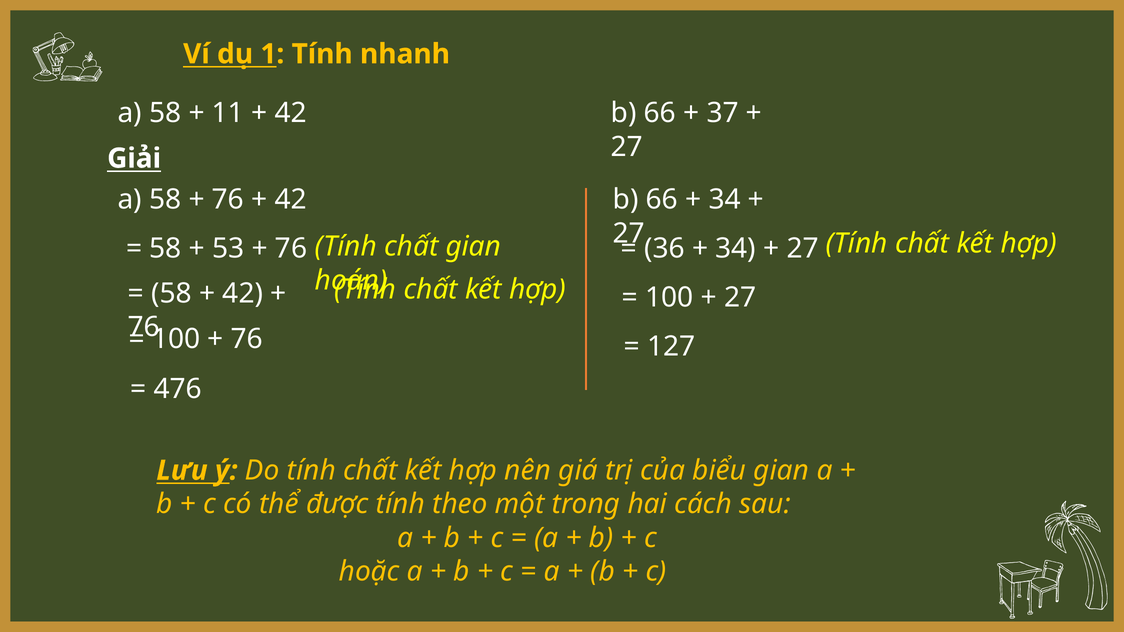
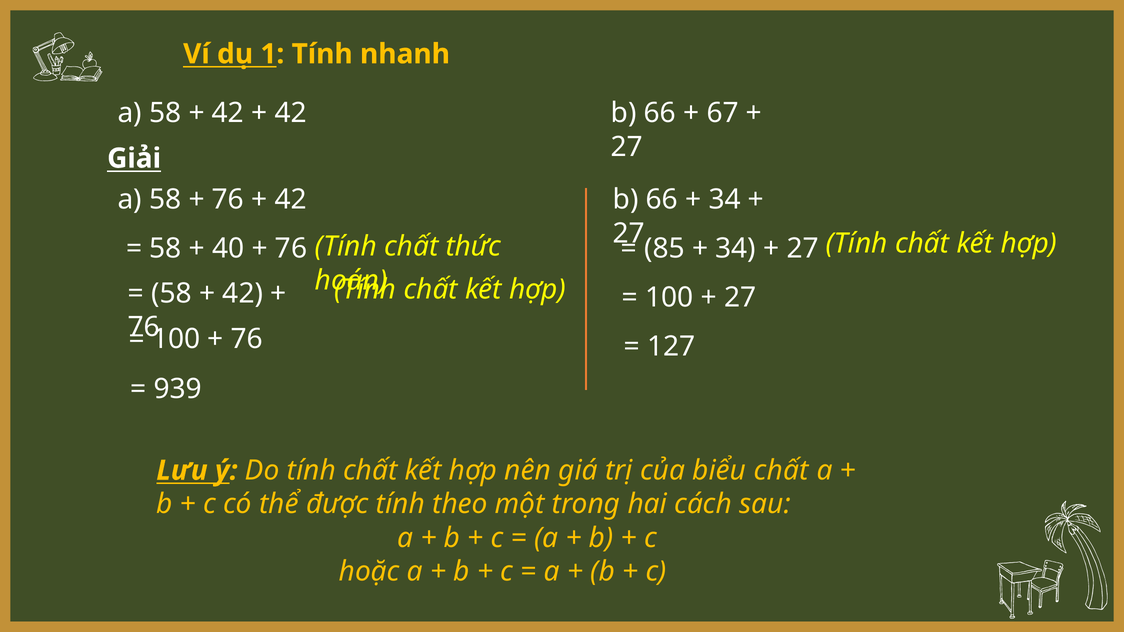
11 at (228, 113): 11 -> 42
37: 37 -> 67
chất gian: gian -> thức
53: 53 -> 40
36: 36 -> 85
476: 476 -> 939
biểu gian: gian -> chất
